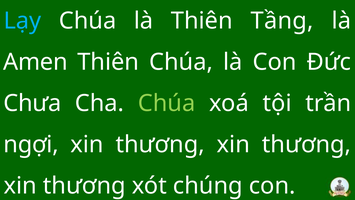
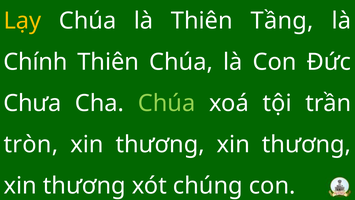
Lạy colour: light blue -> yellow
Amen: Amen -> Chính
ngợi: ngợi -> tròn
